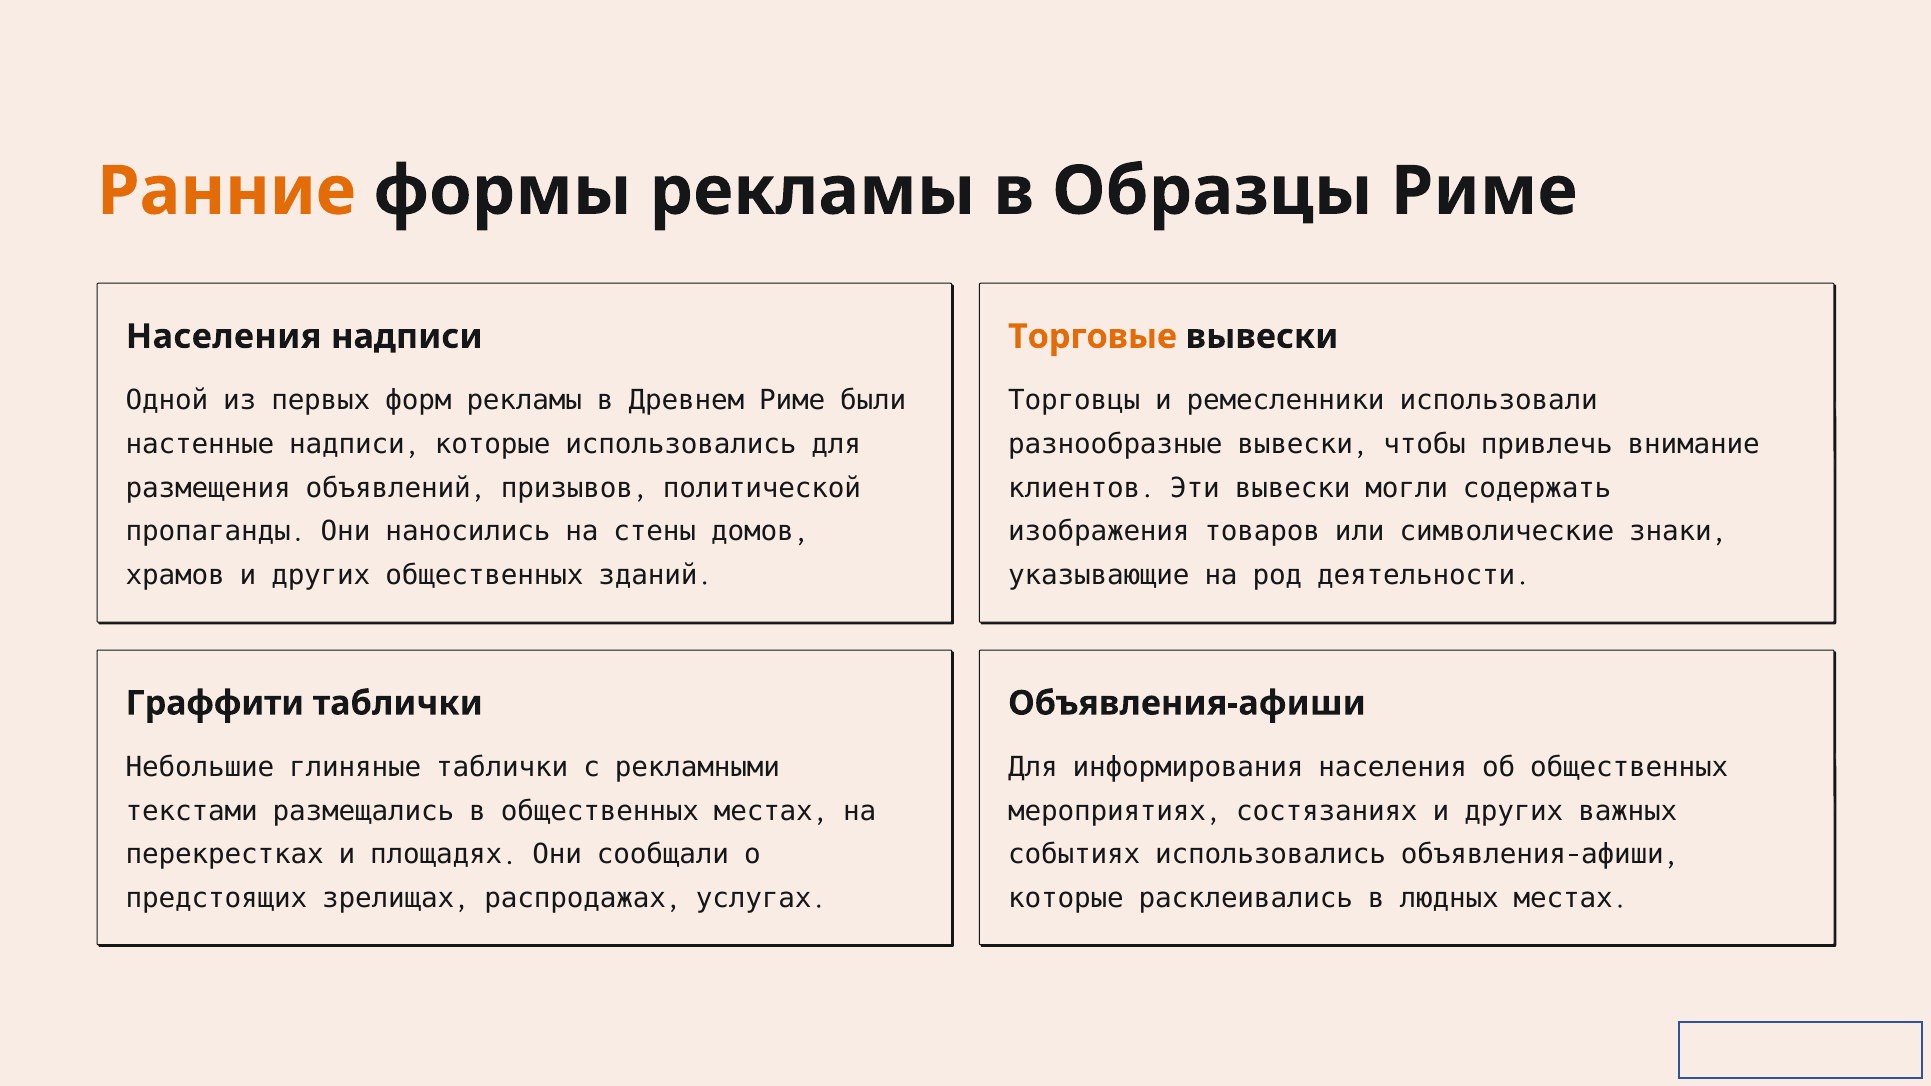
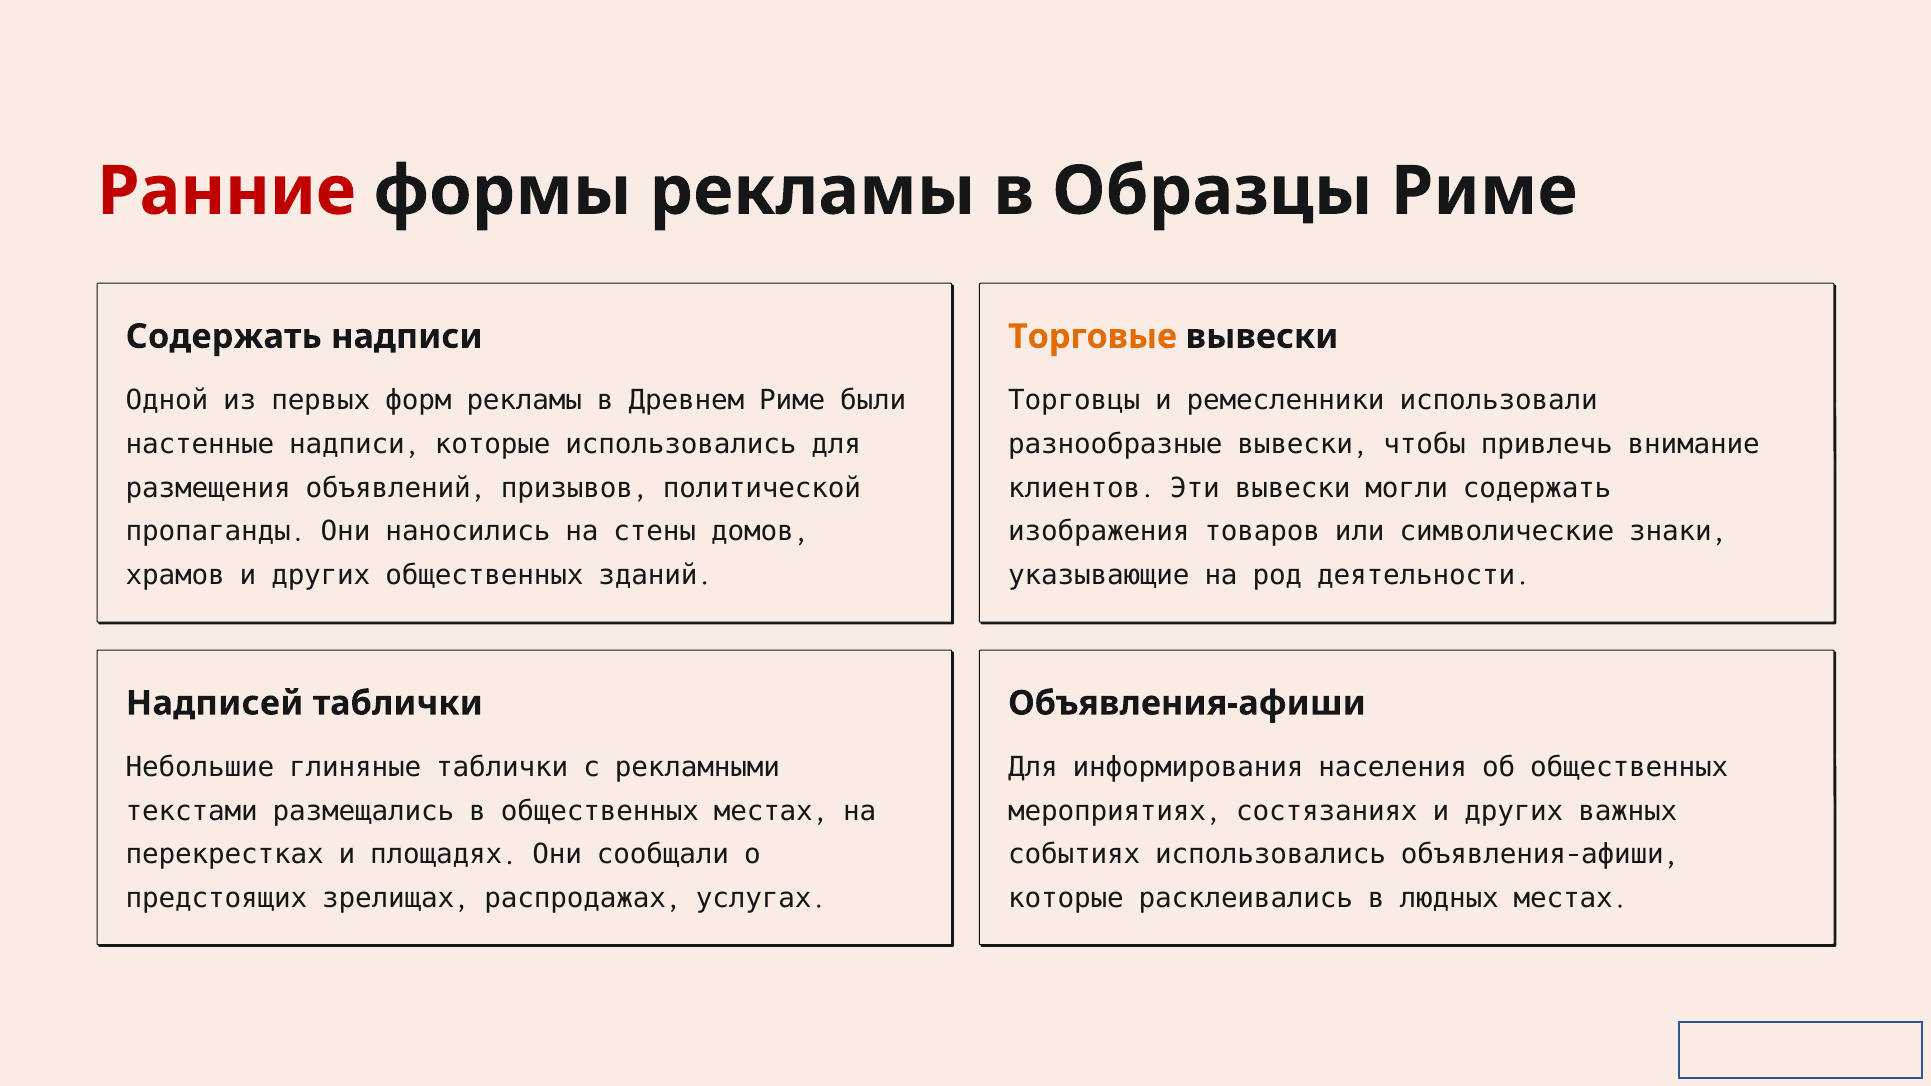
Ранние colour: orange -> red
Населения at (224, 337): Населения -> Содержать
Граффити: Граффити -> Надписей
